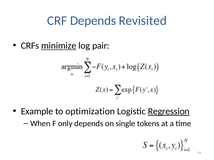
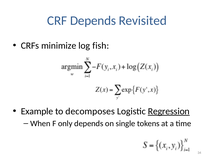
minimize underline: present -> none
pair: pair -> fish
optimization: optimization -> decomposes
